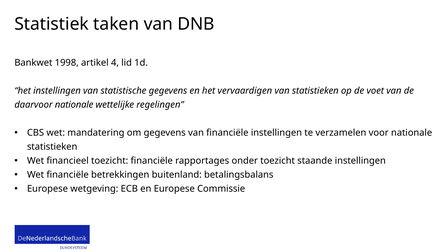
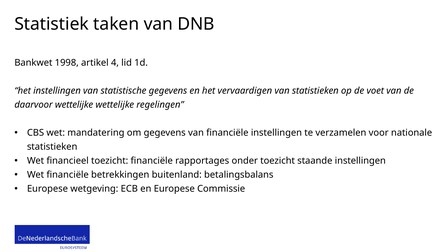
daarvoor nationale: nationale -> wettelijke
